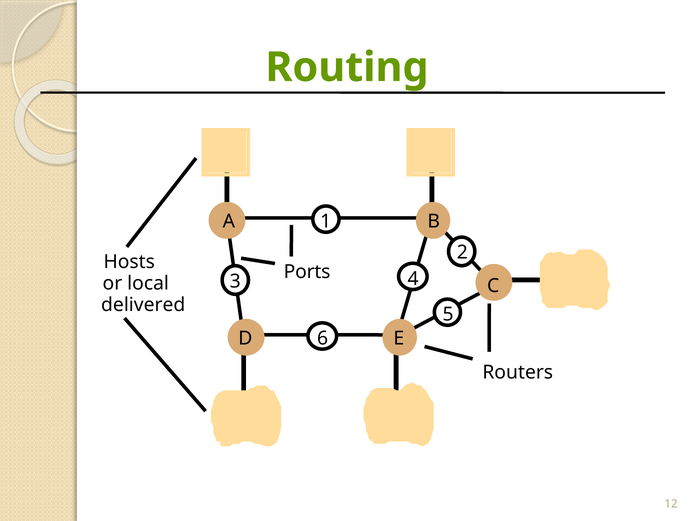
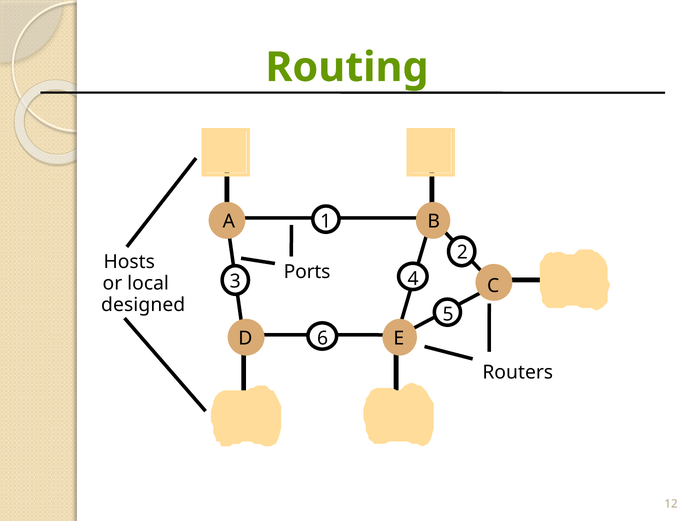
delivered: delivered -> designed
